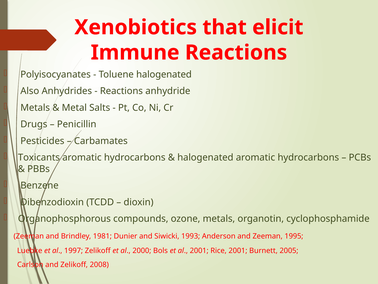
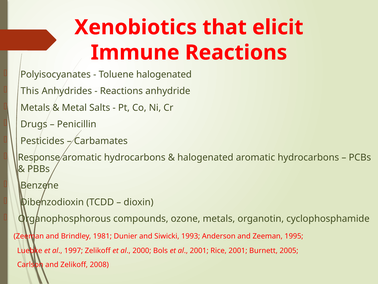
Also: Also -> This
Toxicants: Toxicants -> Response
